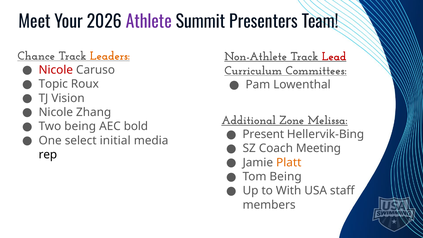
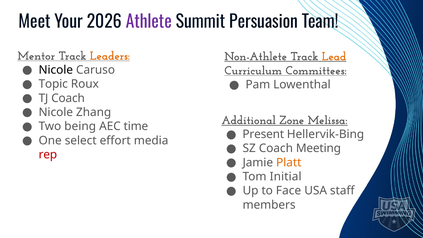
Presenters: Presenters -> Persuasion
Chance: Chance -> Mentor
Lead colour: red -> orange
Nicole at (56, 70) colour: red -> black
TJ Vision: Vision -> Coach
bold: bold -> time
initial: initial -> effort
rep colour: black -> red
Tom Being: Being -> Initial
With: With -> Face
